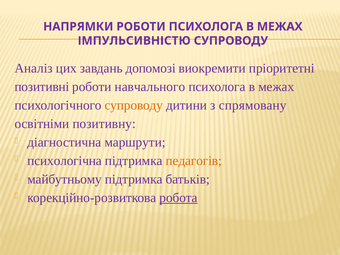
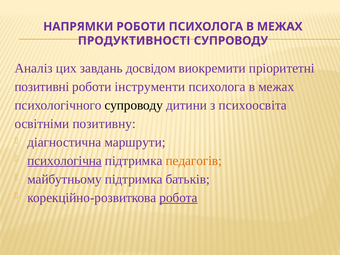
ІМПУЛЬСИВНІСТЮ: ІМПУЛЬСИВНІСТЮ -> ПРОДУКТИВНОСТІ
допомозі: допомозі -> досвідом
навчального: навчального -> інструменти
супроводу at (134, 105) colour: orange -> black
спрямовану: спрямовану -> психоосвіта
психологічна underline: none -> present
